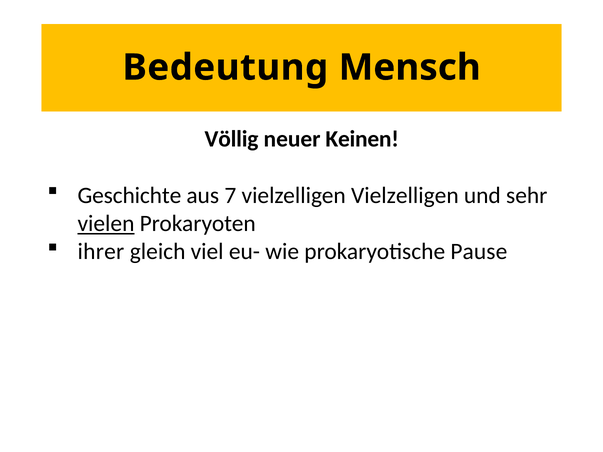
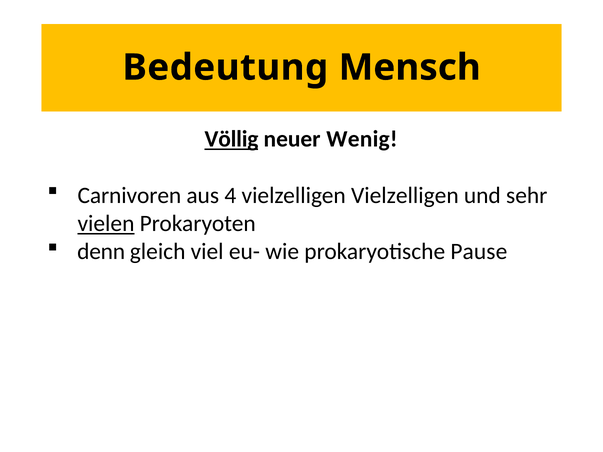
Völlig underline: none -> present
Keinen: Keinen -> Wenig
Geschichte: Geschichte -> Carnivoren
7: 7 -> 4
ihrer: ihrer -> denn
